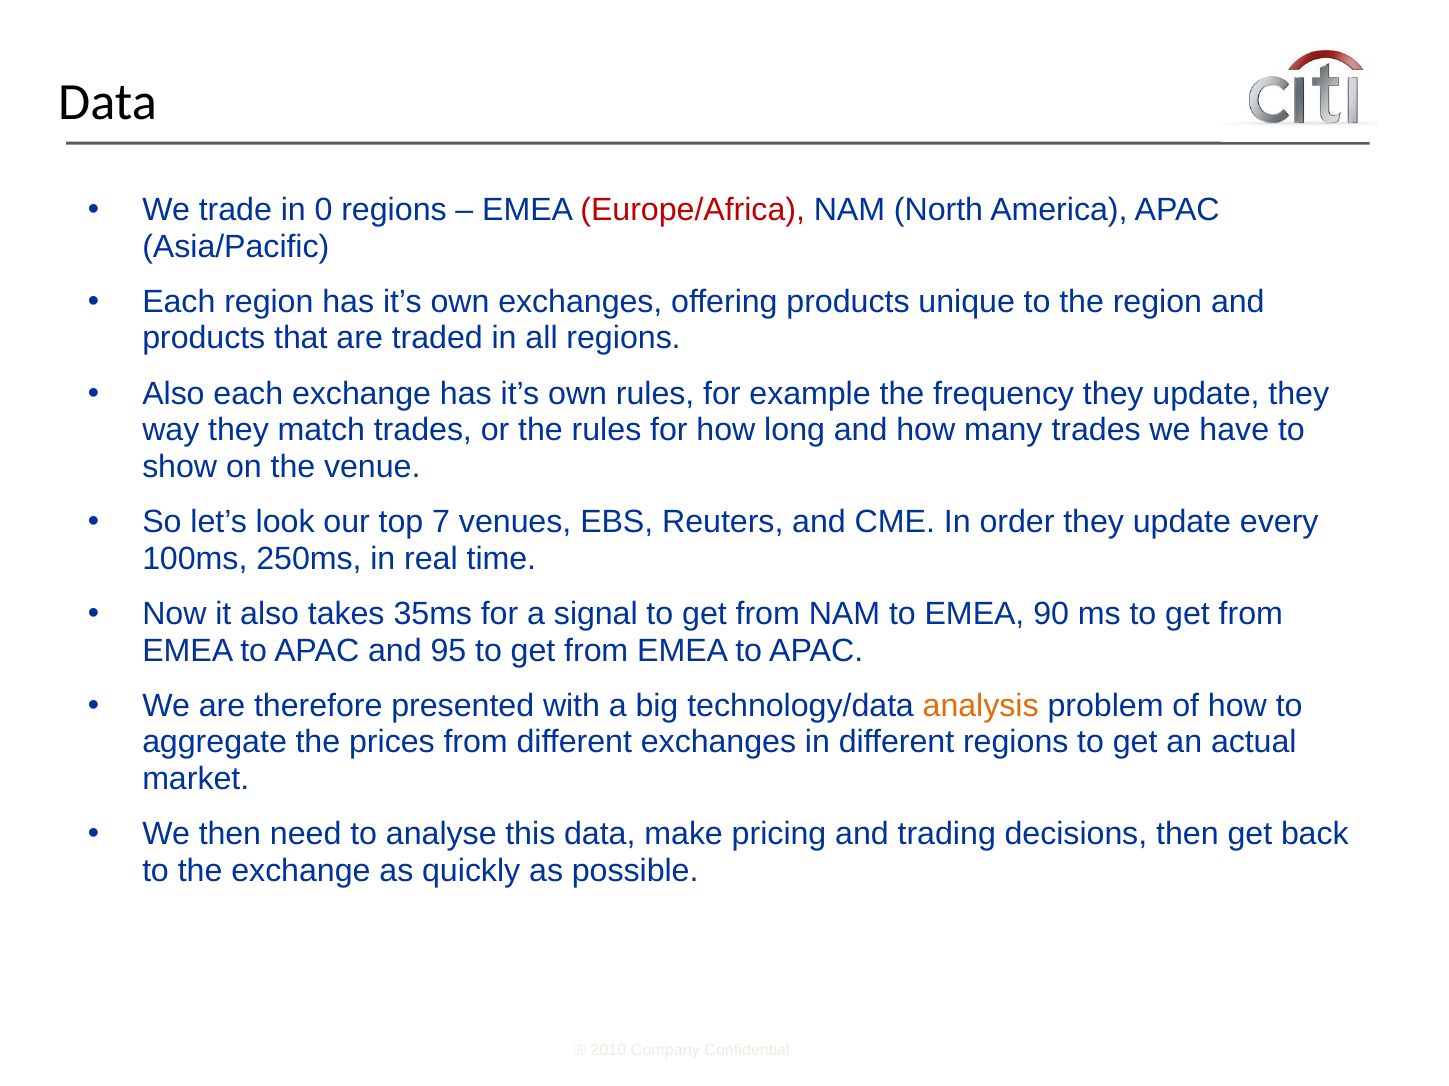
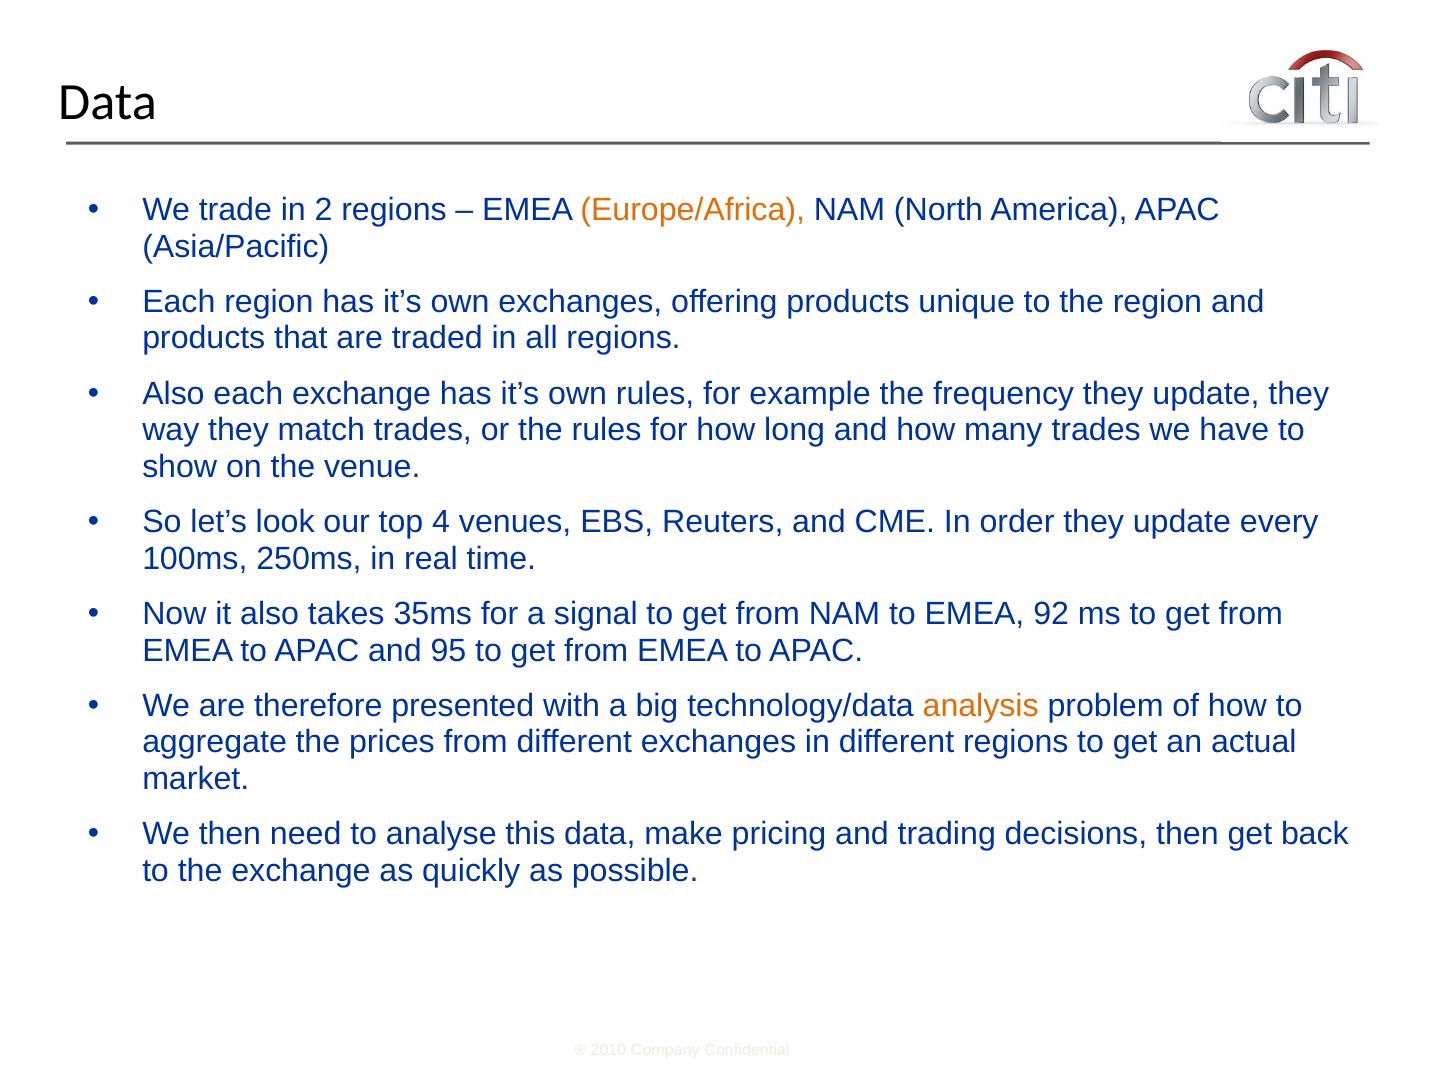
0: 0 -> 2
Europe/Africa colour: red -> orange
7: 7 -> 4
90: 90 -> 92
